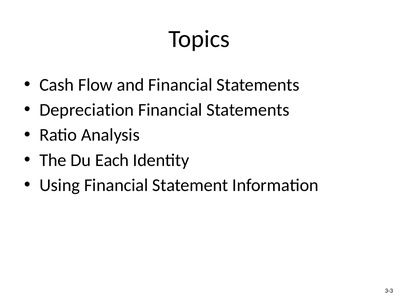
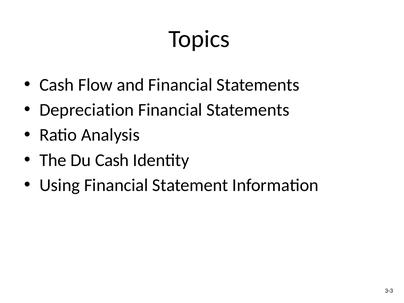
Du Each: Each -> Cash
